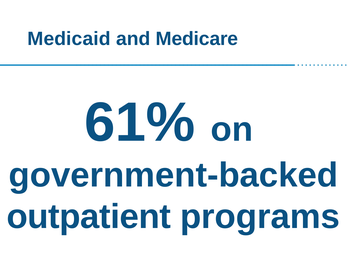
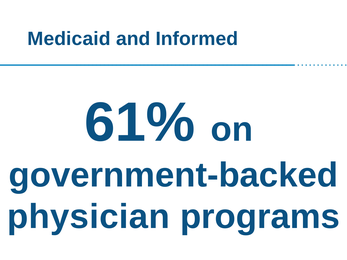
Medicare: Medicare -> Informed
outpatient: outpatient -> physician
